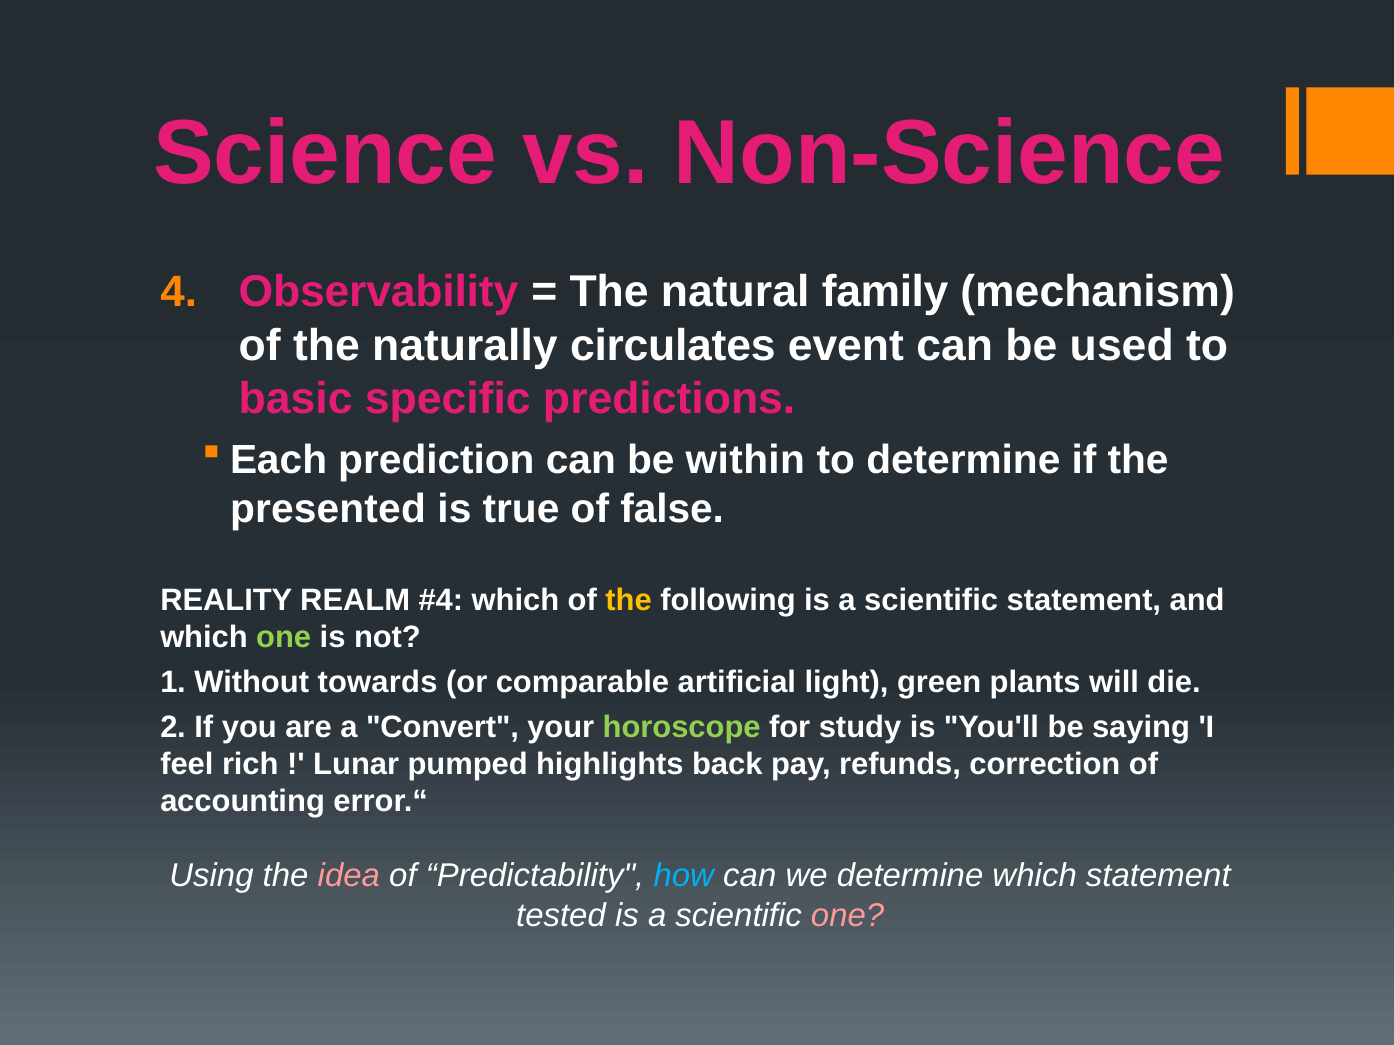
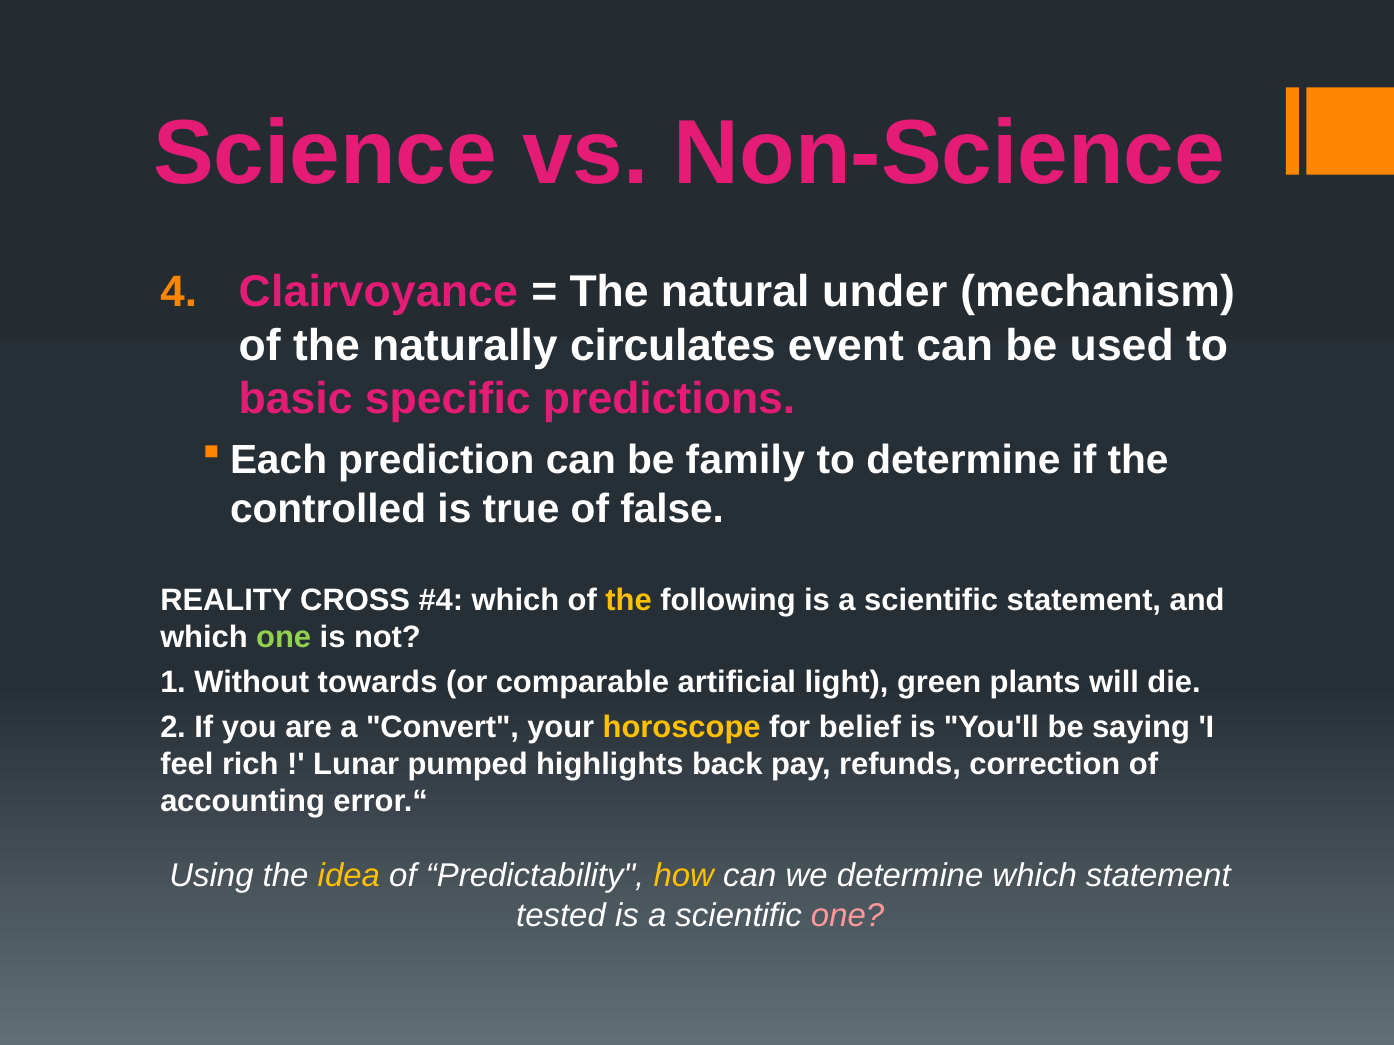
Observability: Observability -> Clairvoyance
family: family -> under
within: within -> family
presented: presented -> controlled
REALM: REALM -> CROSS
horoscope colour: light green -> yellow
study: study -> belief
idea colour: pink -> yellow
how colour: light blue -> yellow
